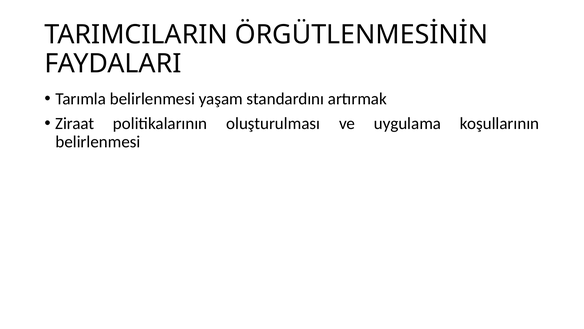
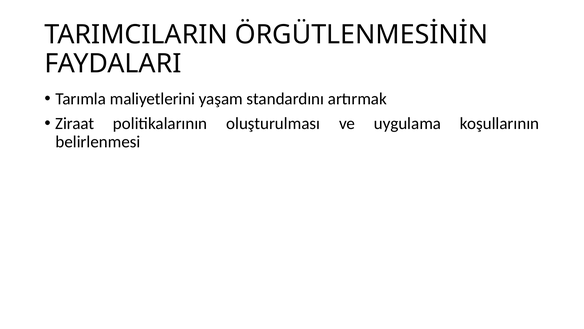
Tarımla belirlenmesi: belirlenmesi -> maliyetlerini
